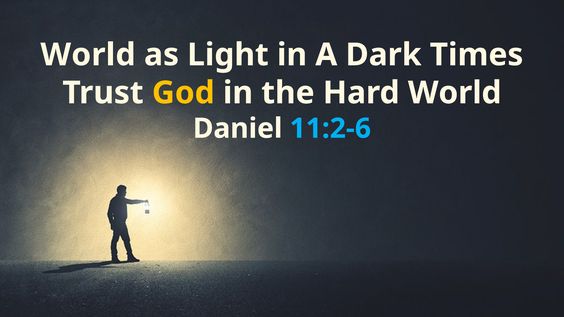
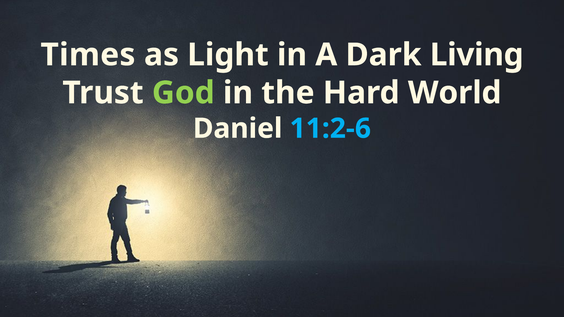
World at (88, 55): World -> Times
Times: Times -> Living
God colour: yellow -> light green
